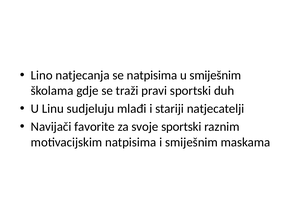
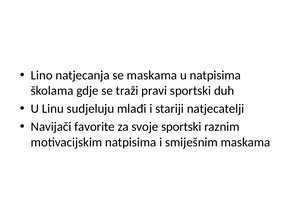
se natpisima: natpisima -> maskama
u smiješnim: smiješnim -> natpisima
